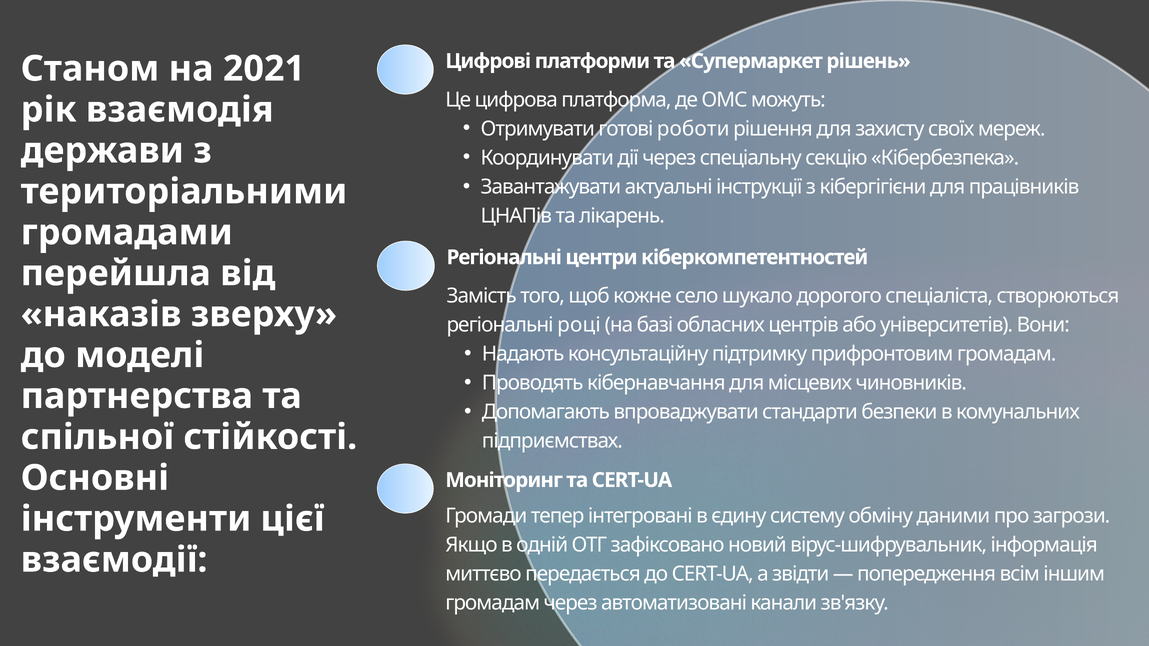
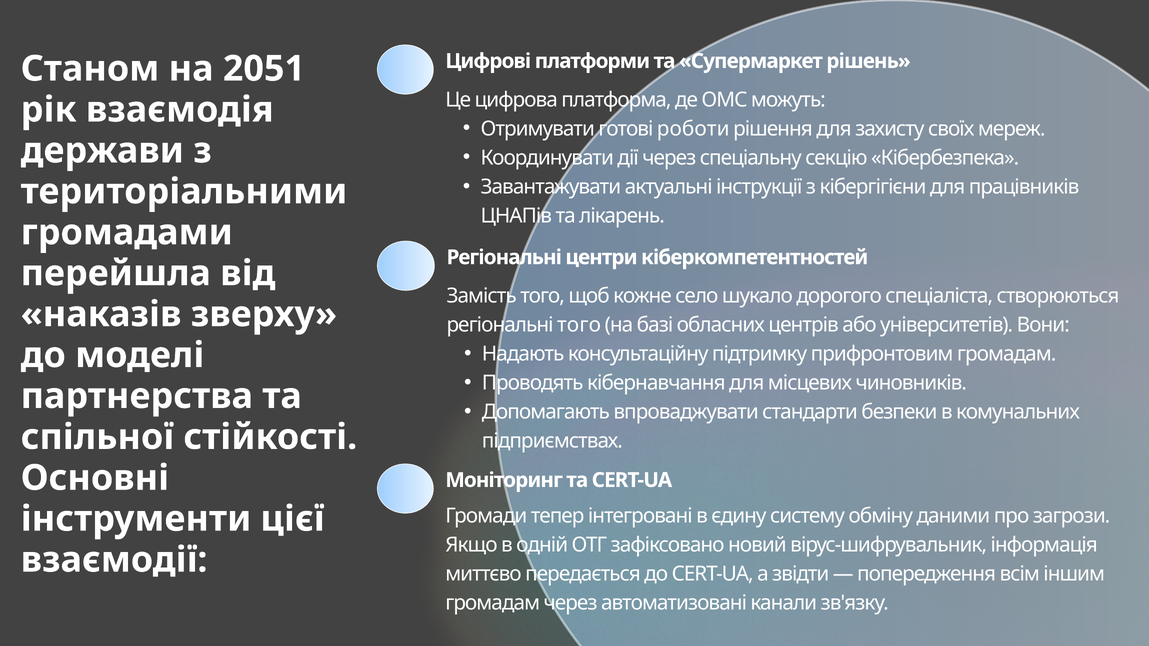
2021: 2021 -> 2051
регіональні році: році -> того
